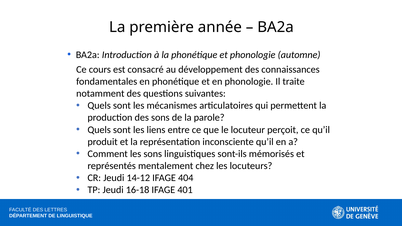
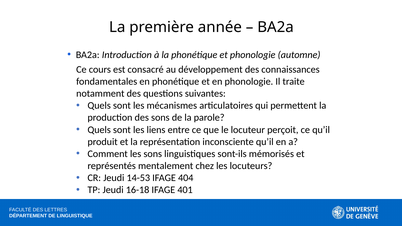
14-12: 14-12 -> 14-53
